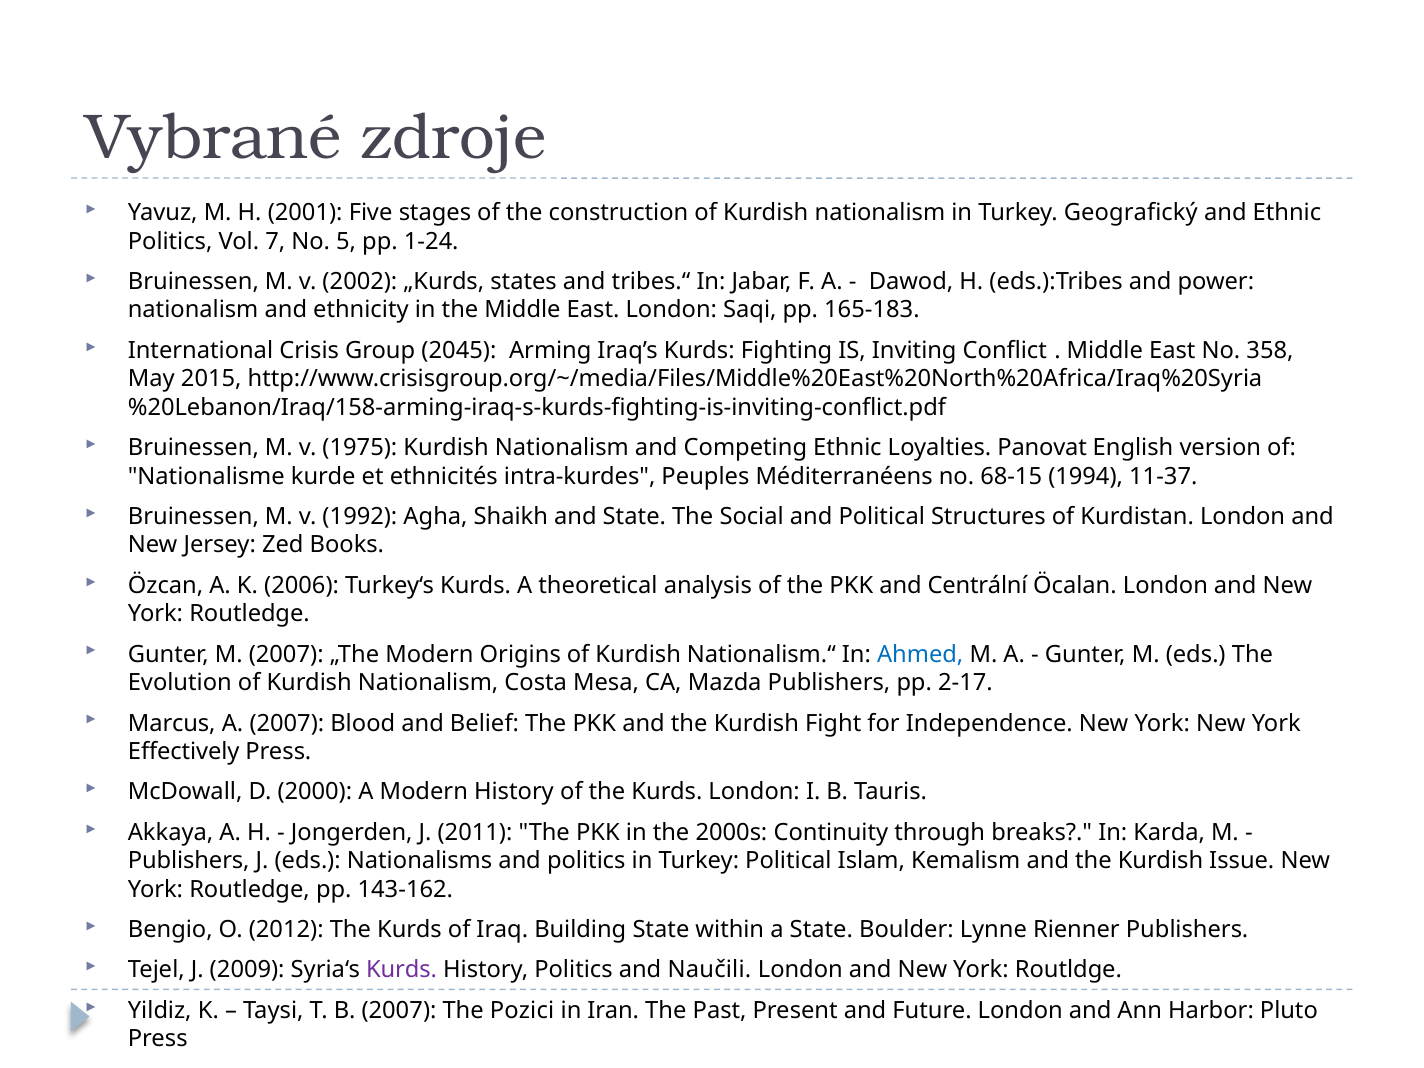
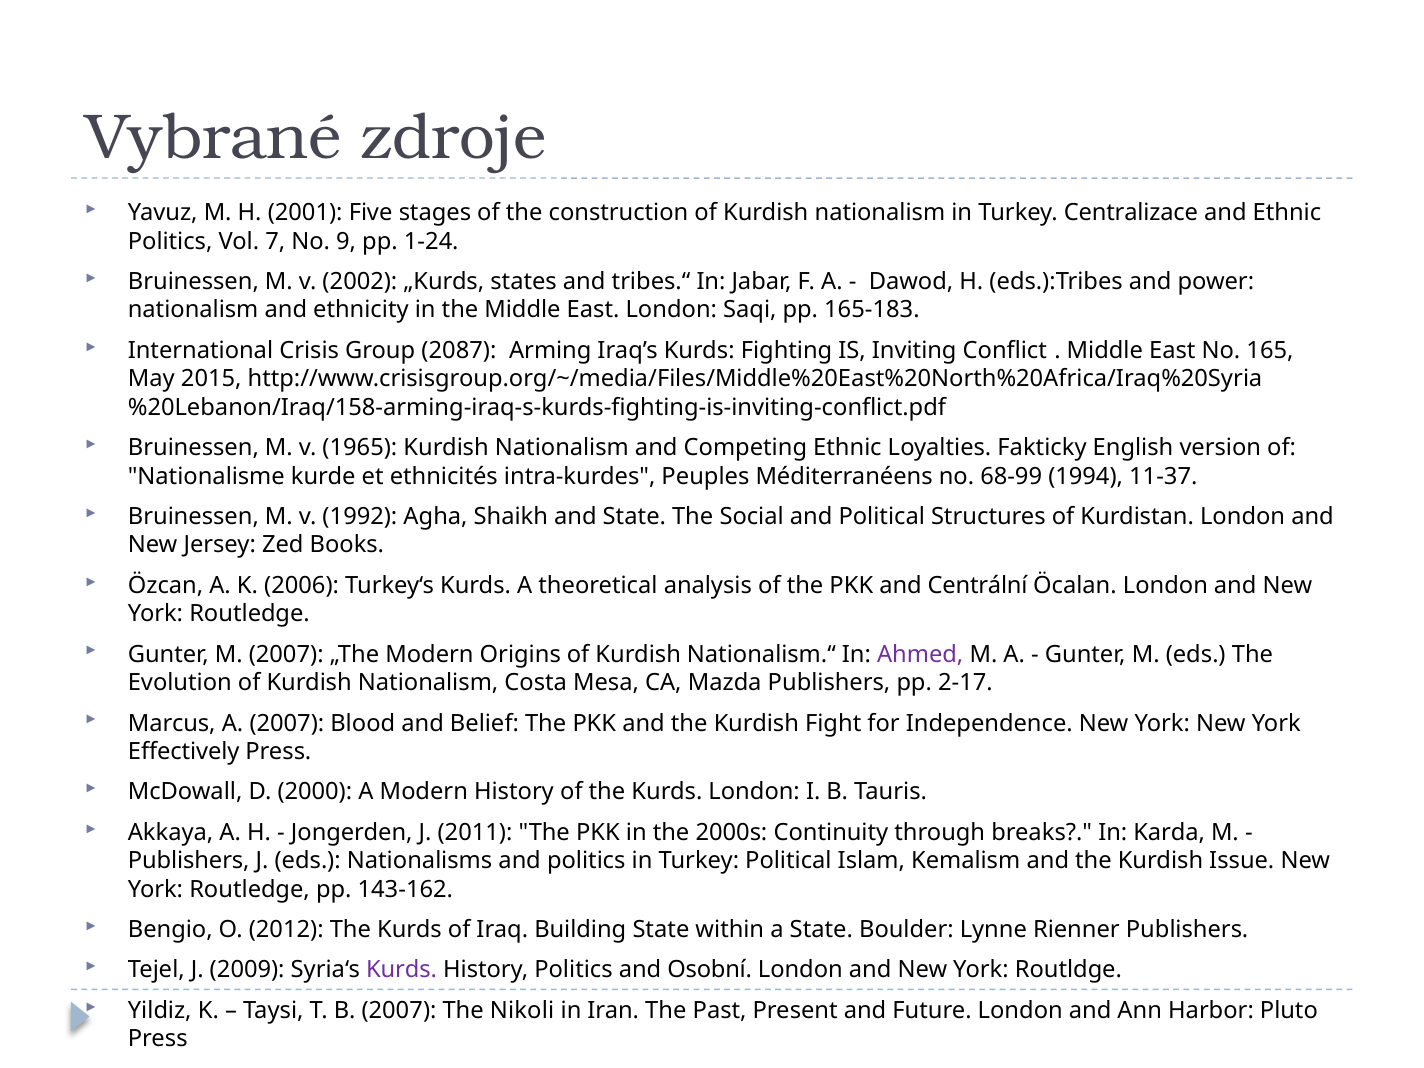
Geografický: Geografický -> Centralizace
5: 5 -> 9
2045: 2045 -> 2087
358: 358 -> 165
1975: 1975 -> 1965
Panovat: Panovat -> Fakticky
68-15: 68-15 -> 68-99
Ahmed colour: blue -> purple
Naučili: Naučili -> Osobní
Pozici: Pozici -> Nikoli
